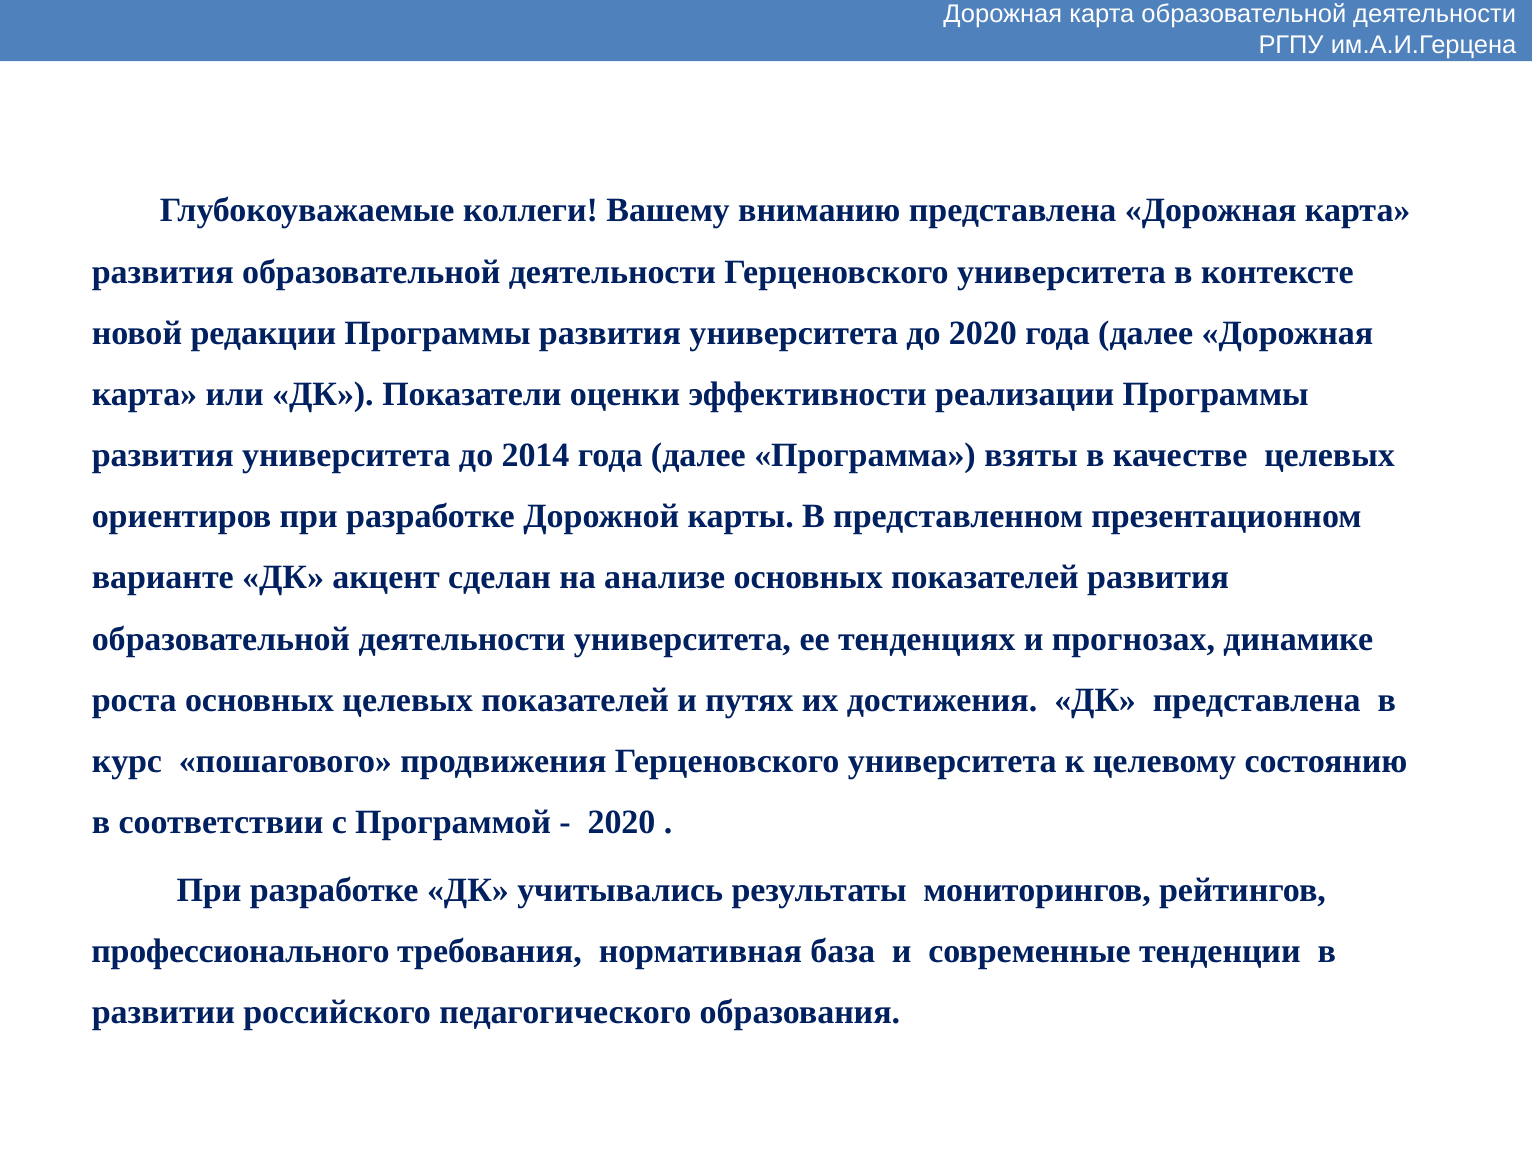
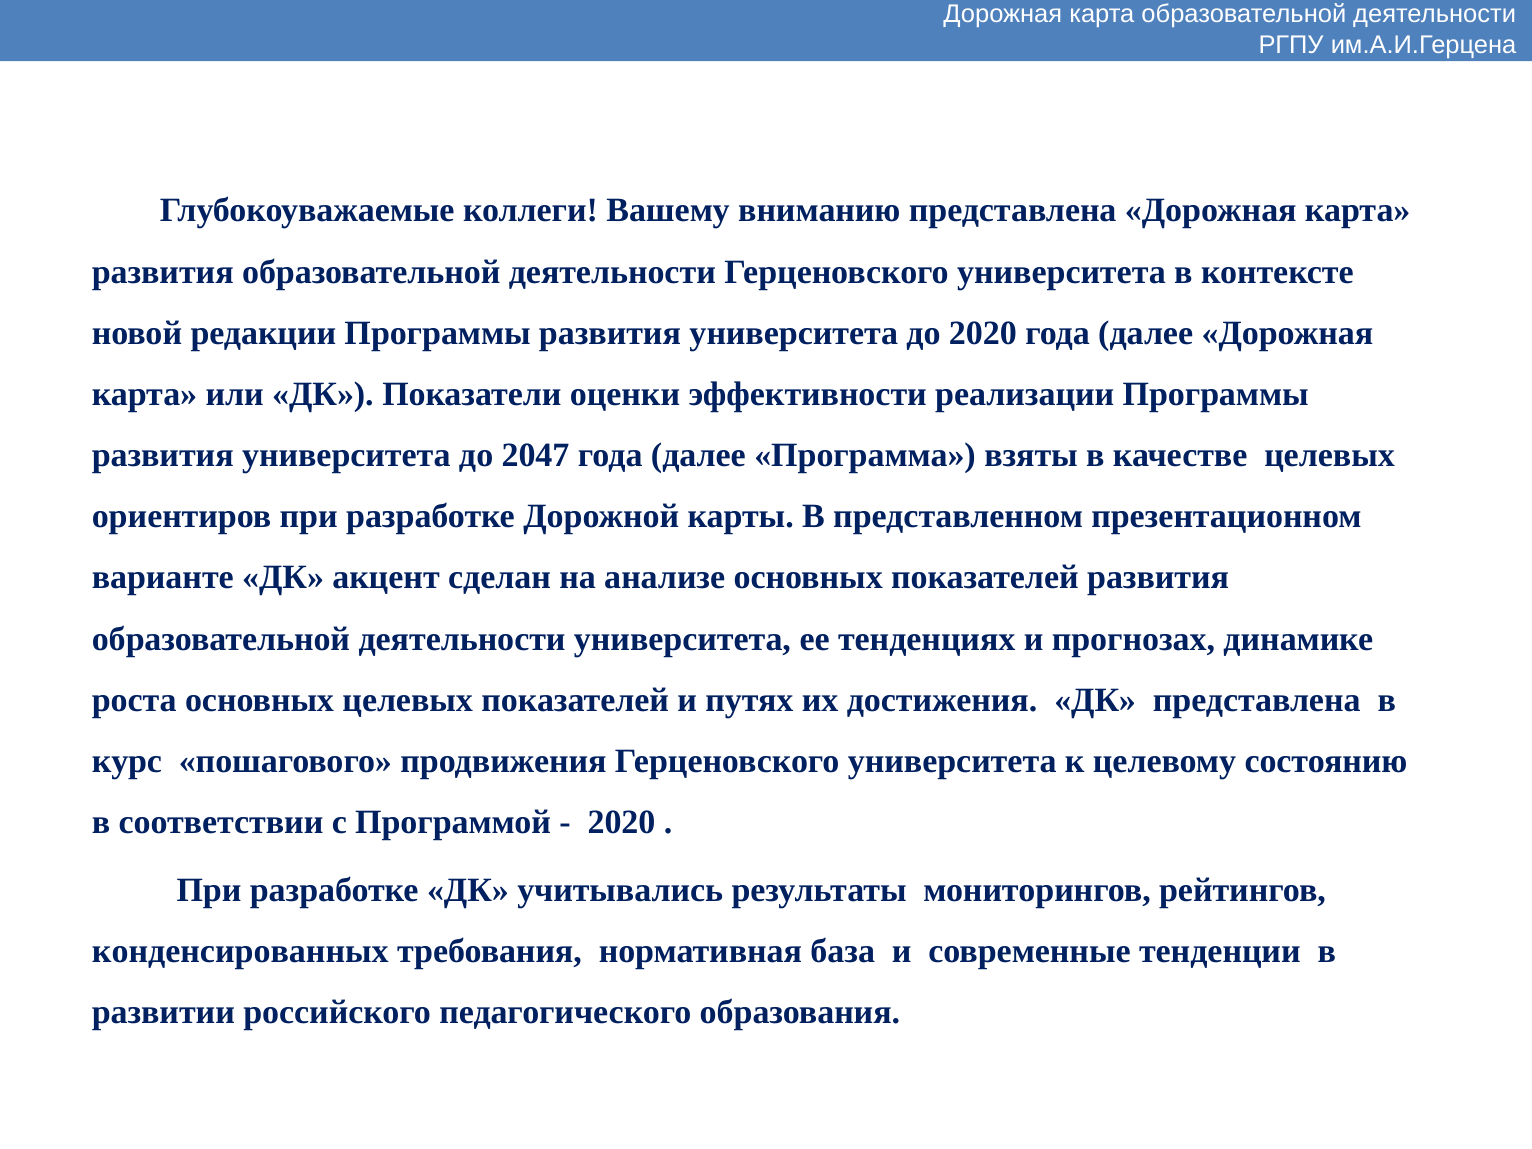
2014: 2014 -> 2047
профессионального: профессионального -> конденсированных
